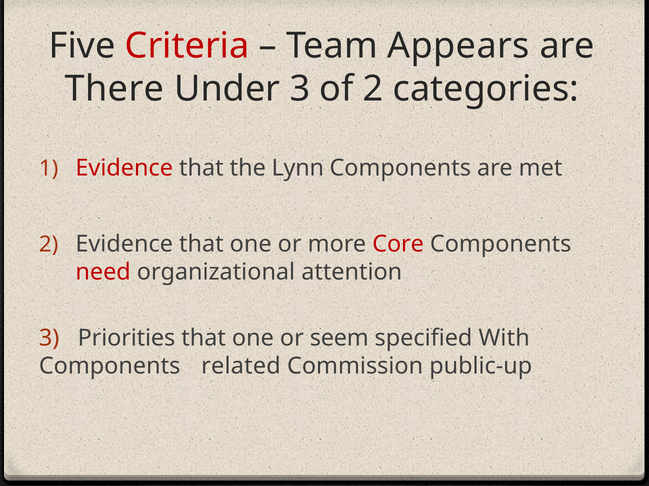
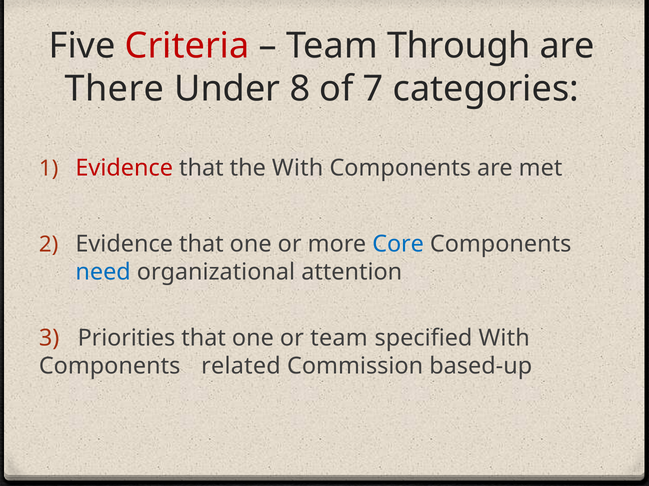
Appears: Appears -> Through
Under 3: 3 -> 8
of 2: 2 -> 7
the Lynn: Lynn -> With
Core colour: red -> blue
need colour: red -> blue
or seem: seem -> team
public-up: public-up -> based-up
